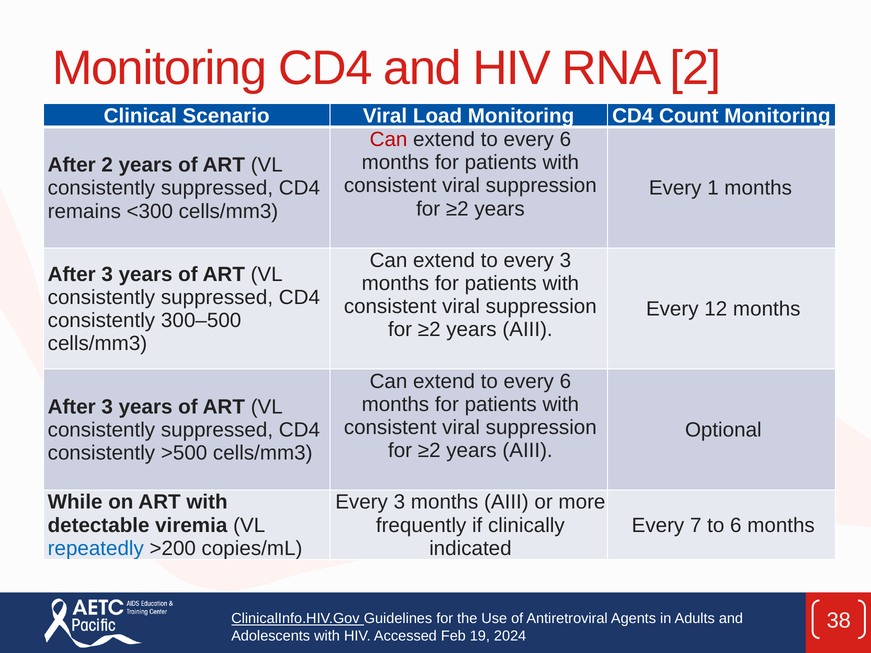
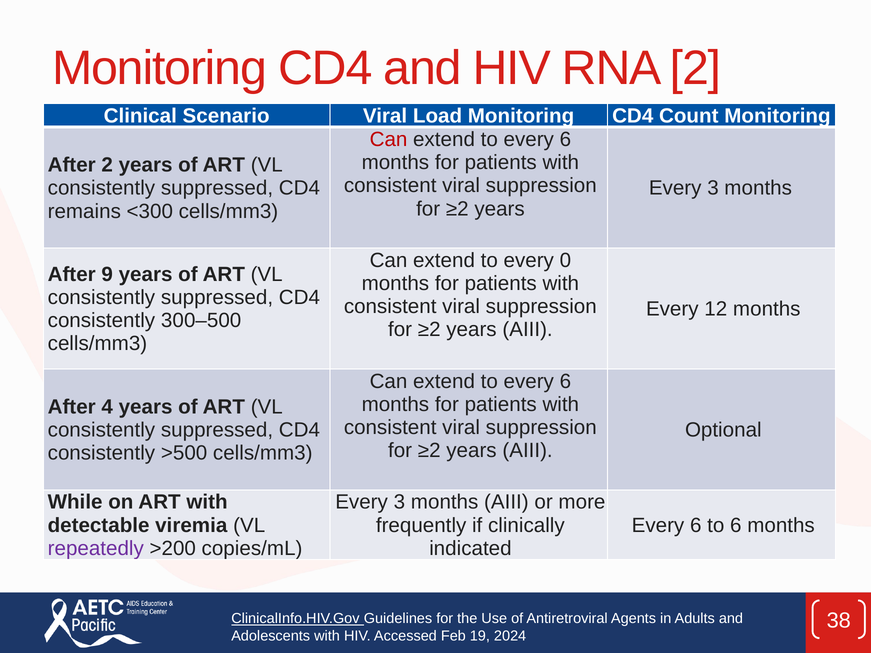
1 at (713, 188): 1 -> 3
to every 3: 3 -> 0
3 at (107, 275): 3 -> 9
3 at (107, 407): 3 -> 4
7 at (696, 525): 7 -> 6
repeatedly colour: blue -> purple
